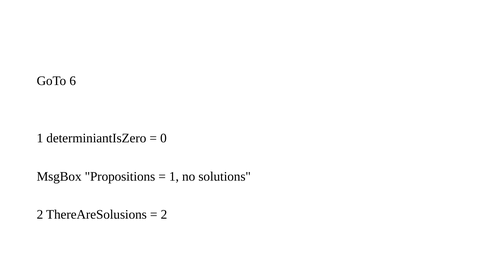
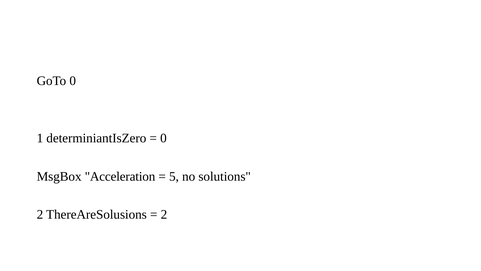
GoTo 6: 6 -> 0
Propositions: Propositions -> Acceleration
1 at (174, 176): 1 -> 5
